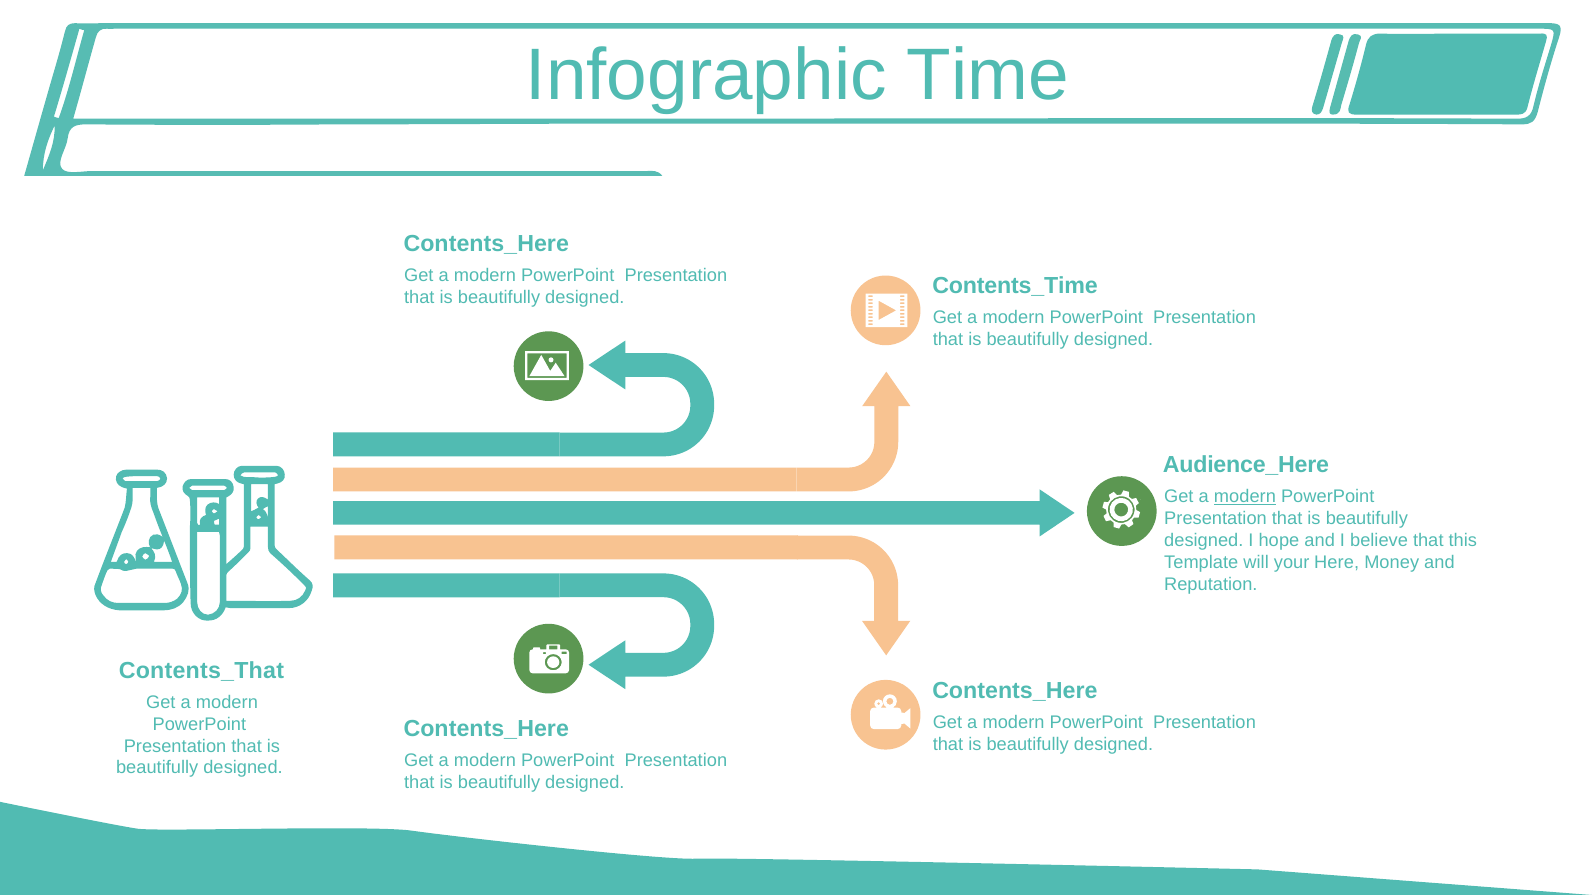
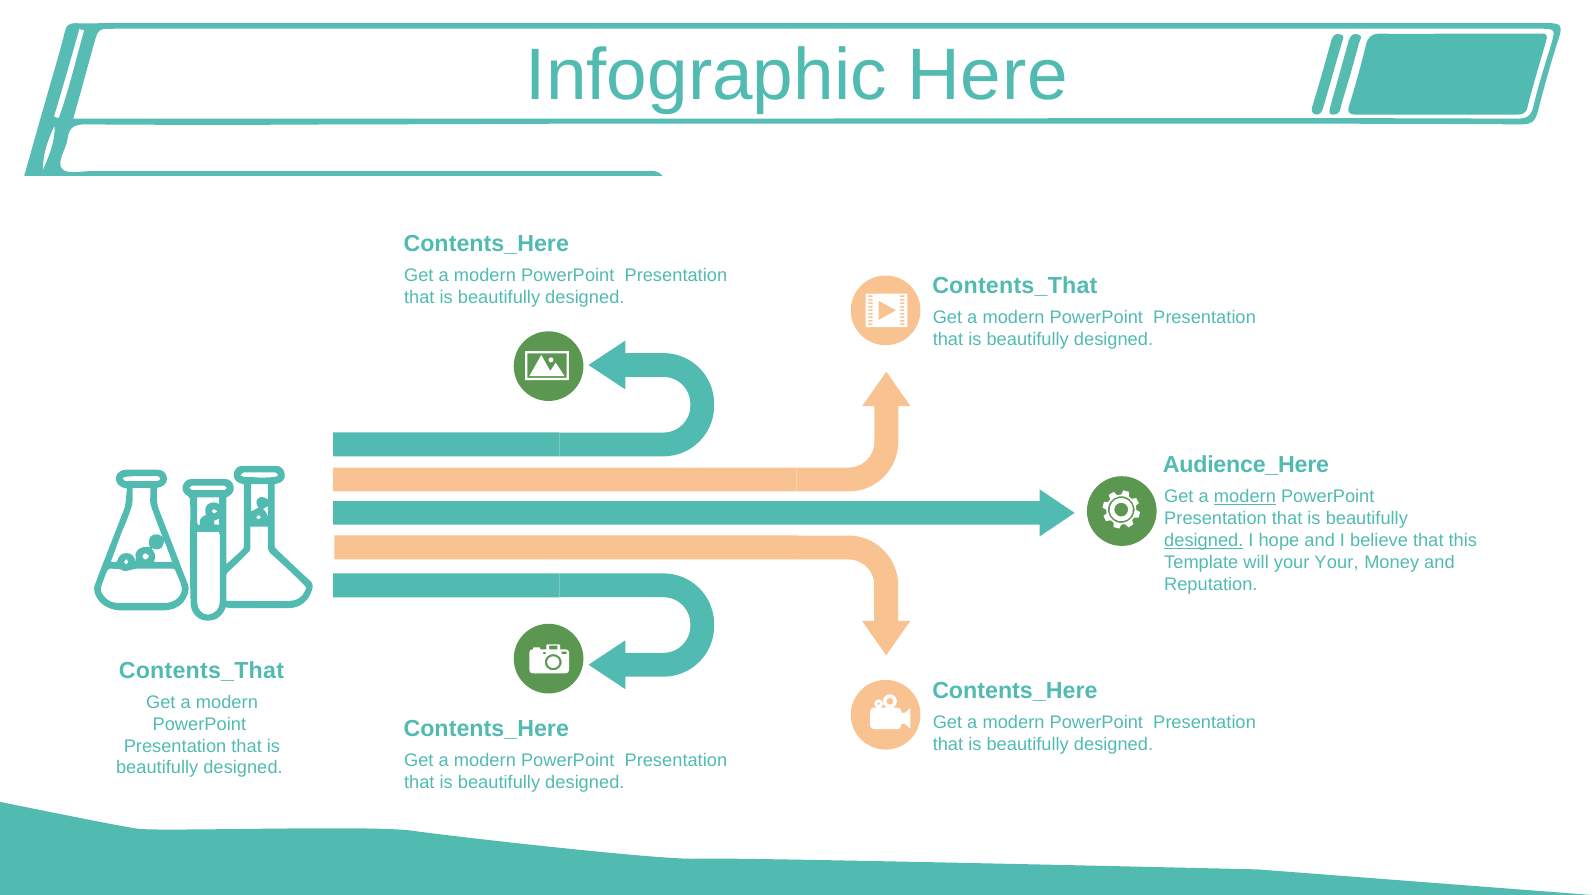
Time: Time -> Here
Contents_Time at (1015, 286): Contents_Time -> Contents_That
designed at (1204, 541) underline: none -> present
your Here: Here -> Your
